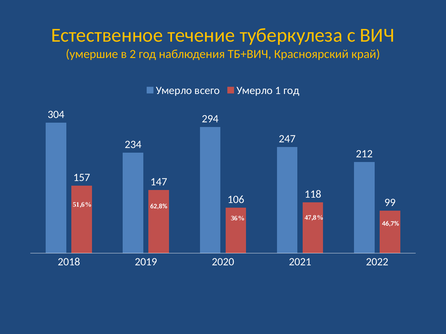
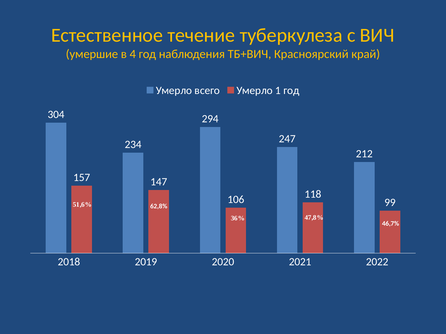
2: 2 -> 4
